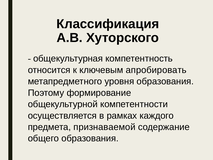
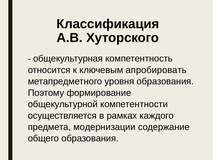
признаваемой: признаваемой -> модернизации
